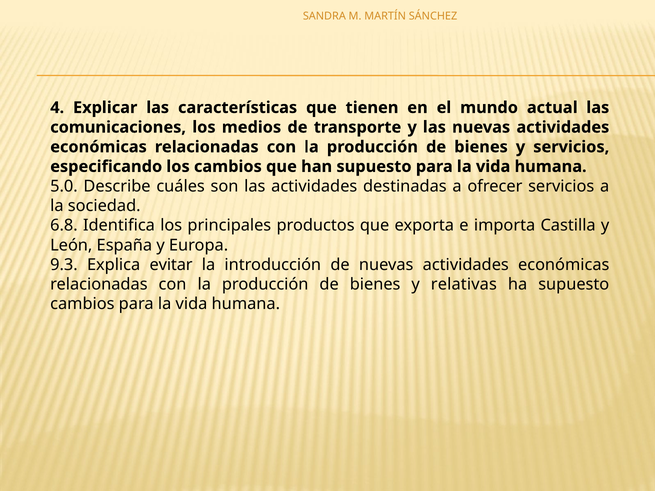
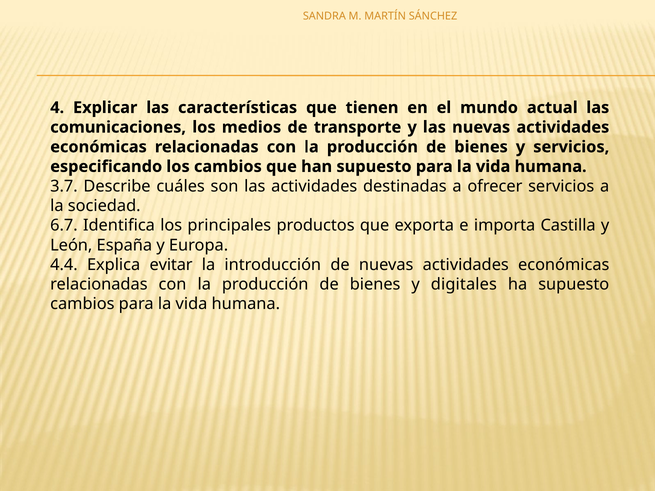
5.0: 5.0 -> 3.7
6.8: 6.8 -> 6.7
9.3: 9.3 -> 4.4
relativas: relativas -> digitales
